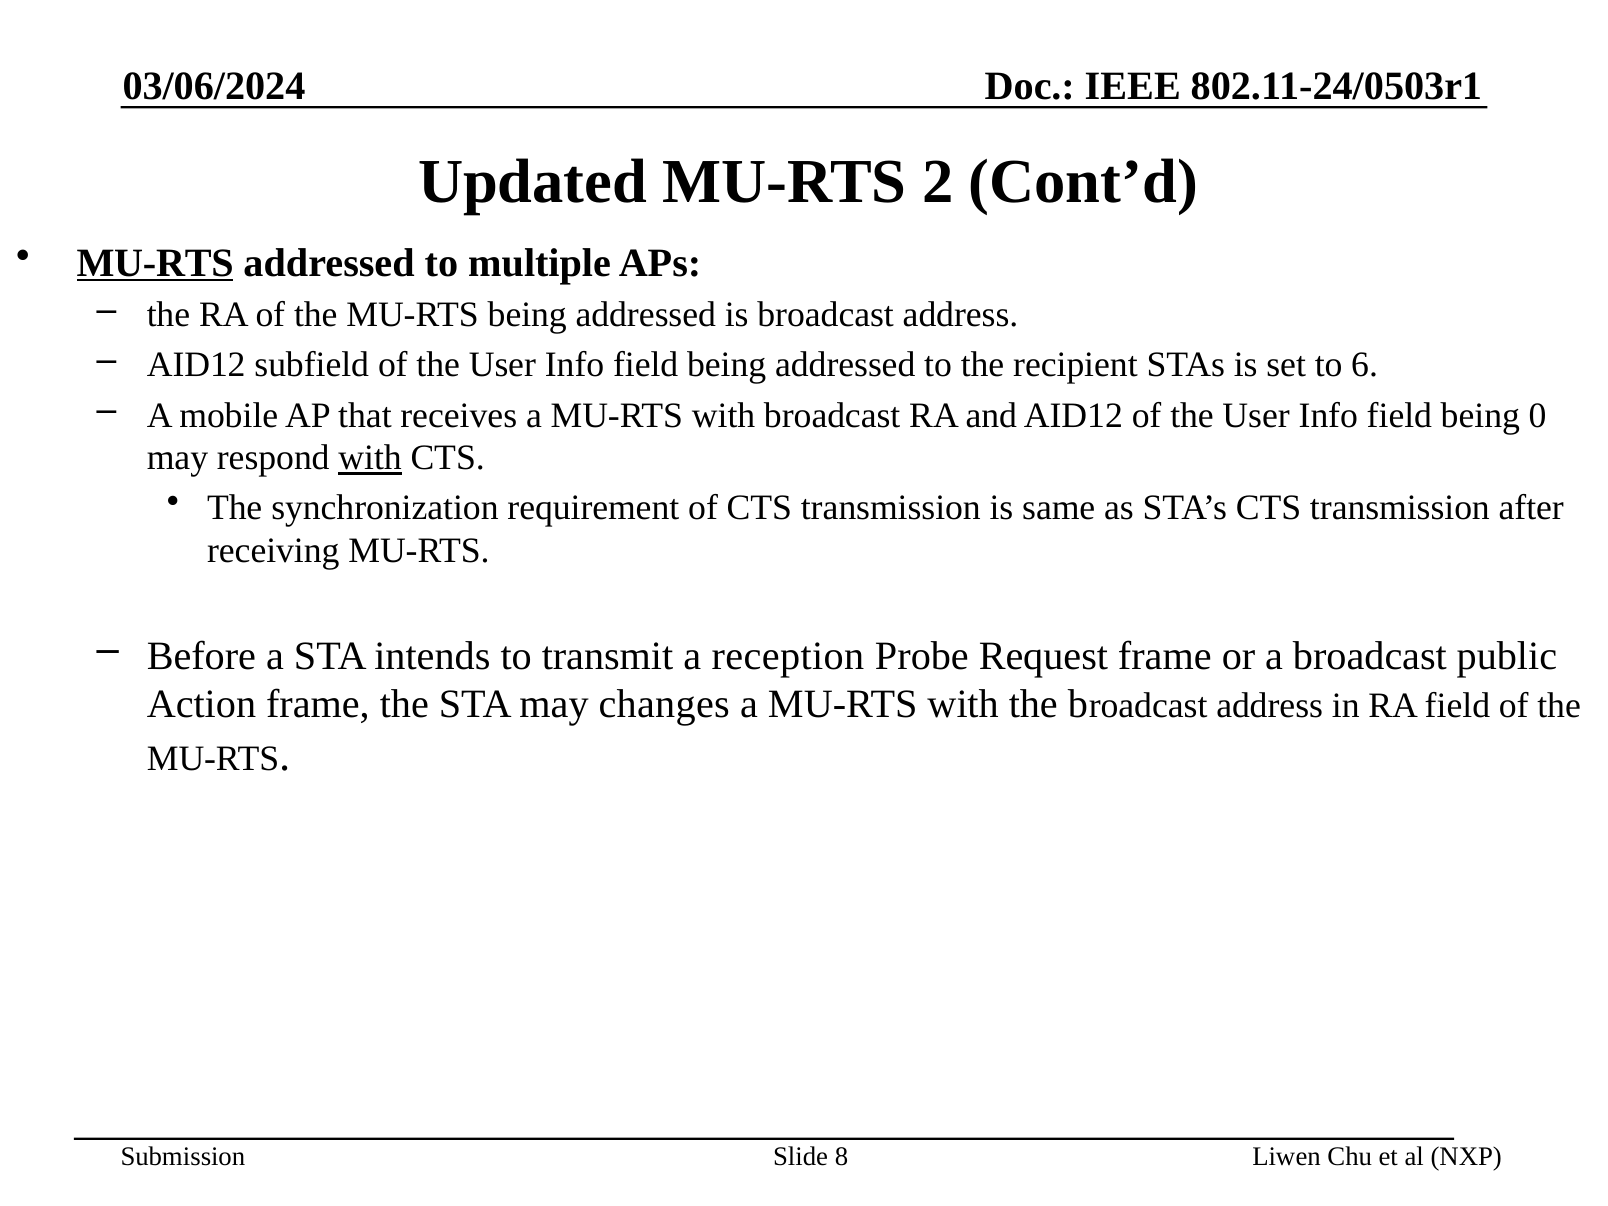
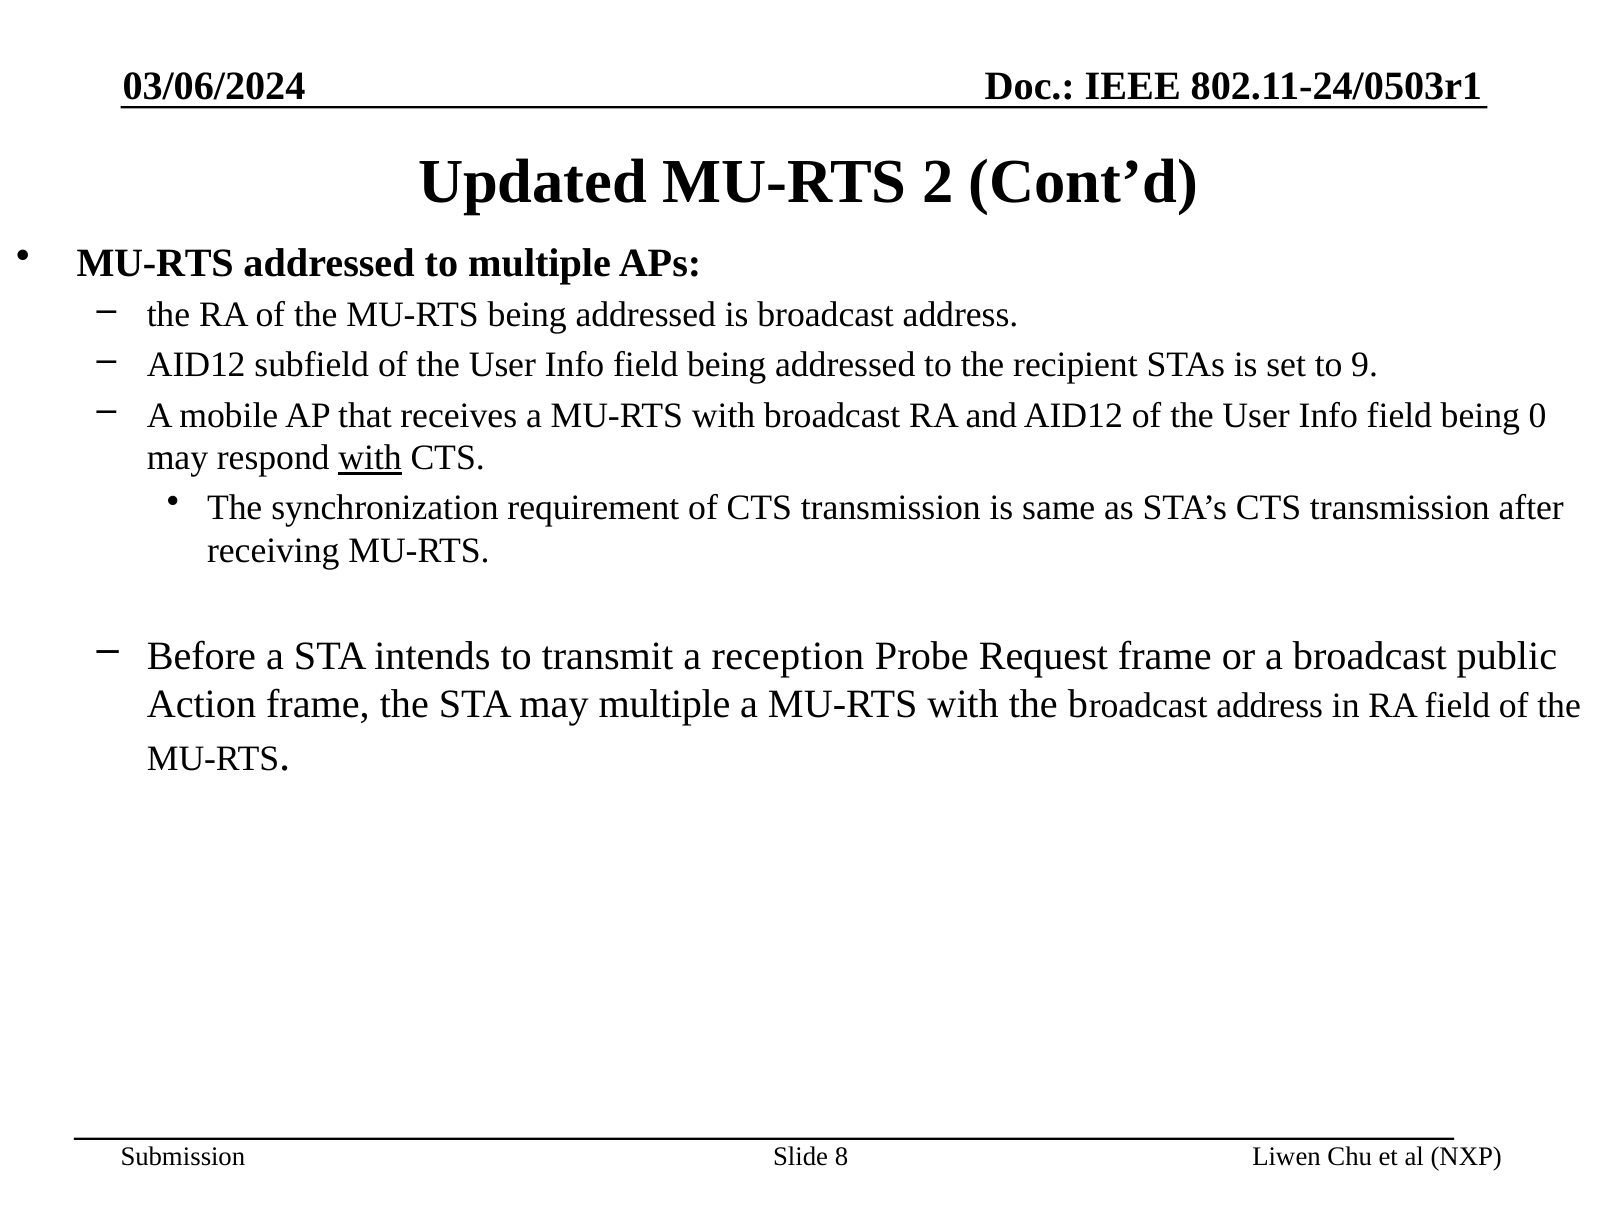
MU-RTS at (155, 263) underline: present -> none
6: 6 -> 9
may changes: changes -> multiple
